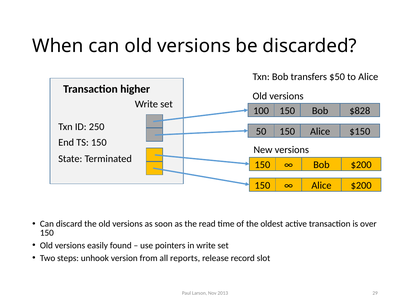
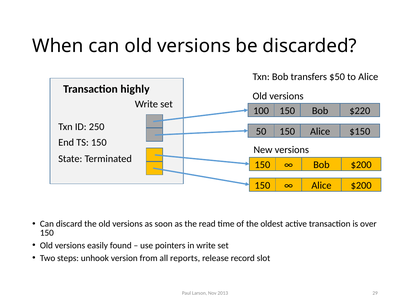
higher: higher -> highly
$828: $828 -> $220
